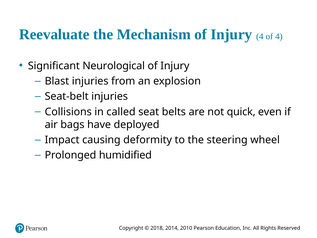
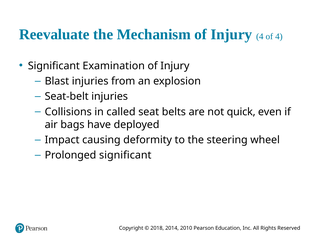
Neurological: Neurological -> Examination
Prolonged humidified: humidified -> significant
